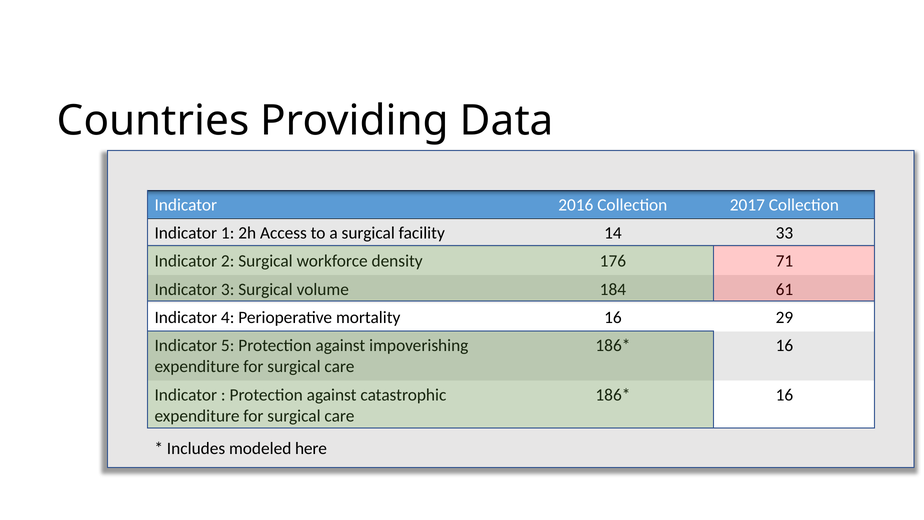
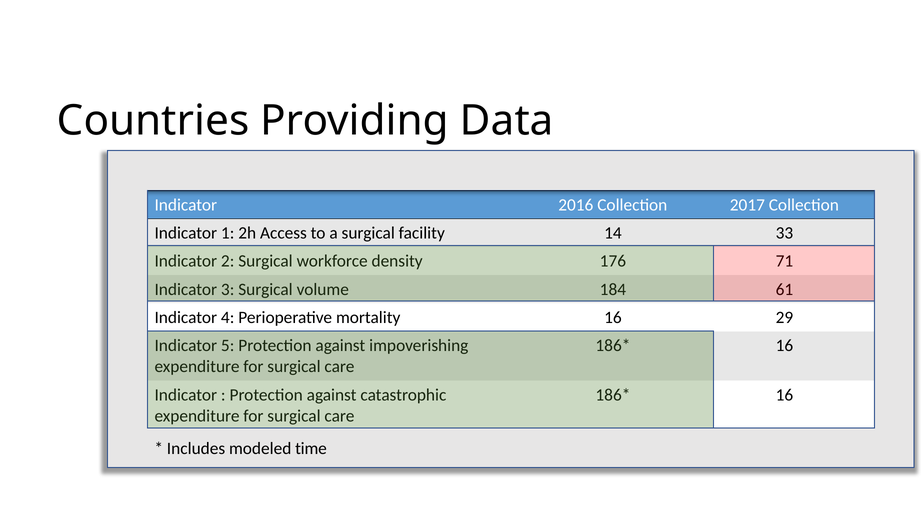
here: here -> time
